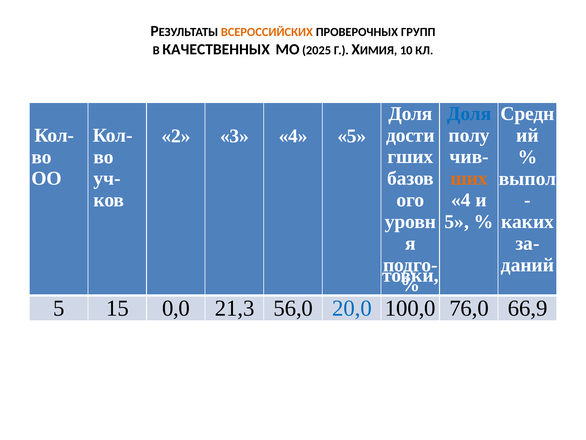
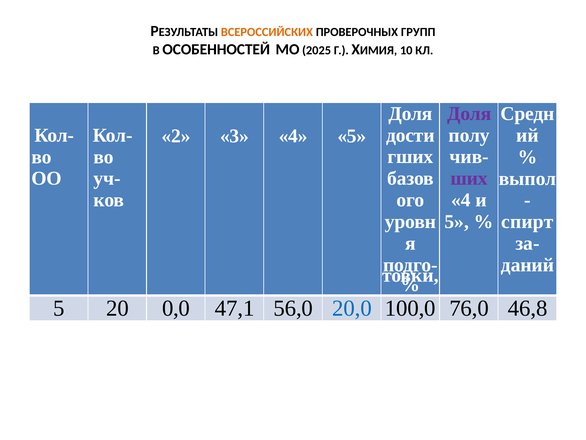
КАЧЕСТВЕННЫХ: КАЧЕСТВЕННЫХ -> ОСОБЕННОСТЕЙ
Доля at (469, 113) colour: blue -> purple
ших colour: orange -> purple
каких: каких -> спирт
15: 15 -> 20
21,3: 21,3 -> 47,1
66,9: 66,9 -> 46,8
